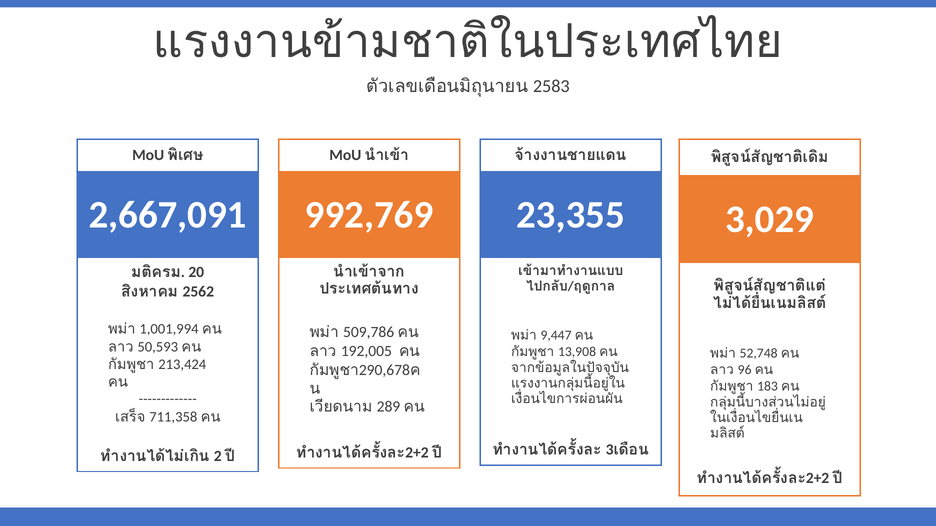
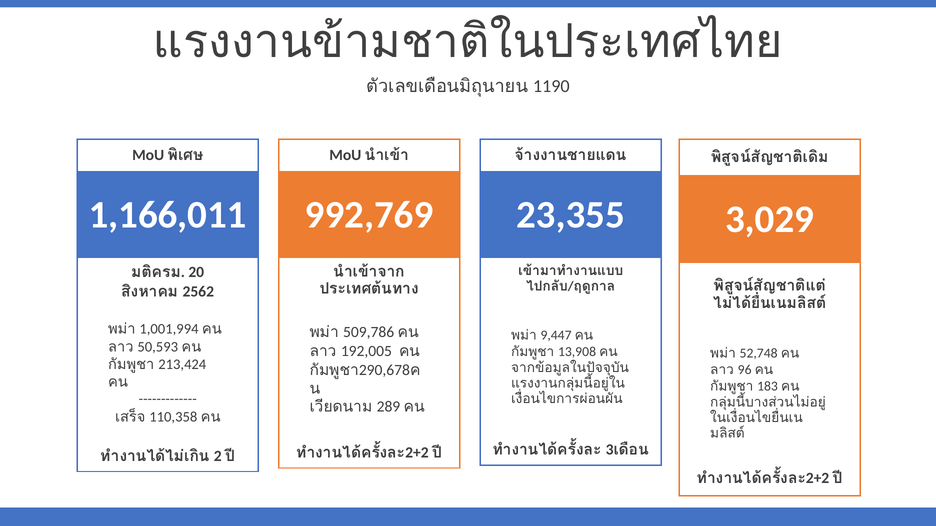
2583: 2583 -> 1190
2,667,091: 2,667,091 -> 1,166,011
711,358: 711,358 -> 110,358
